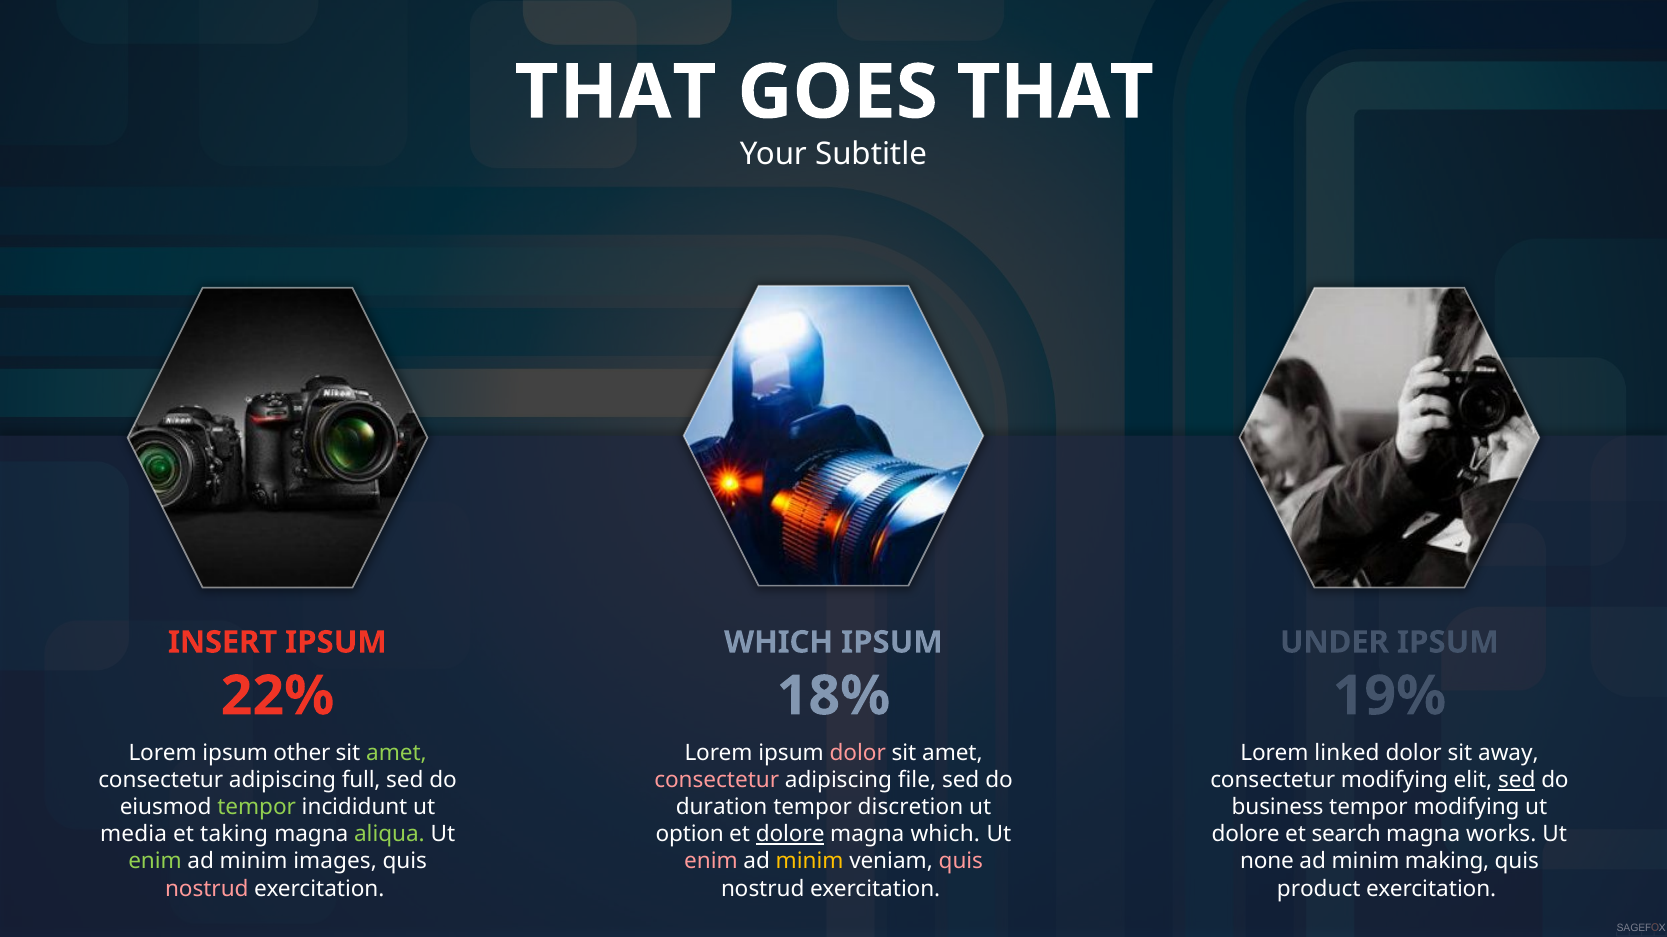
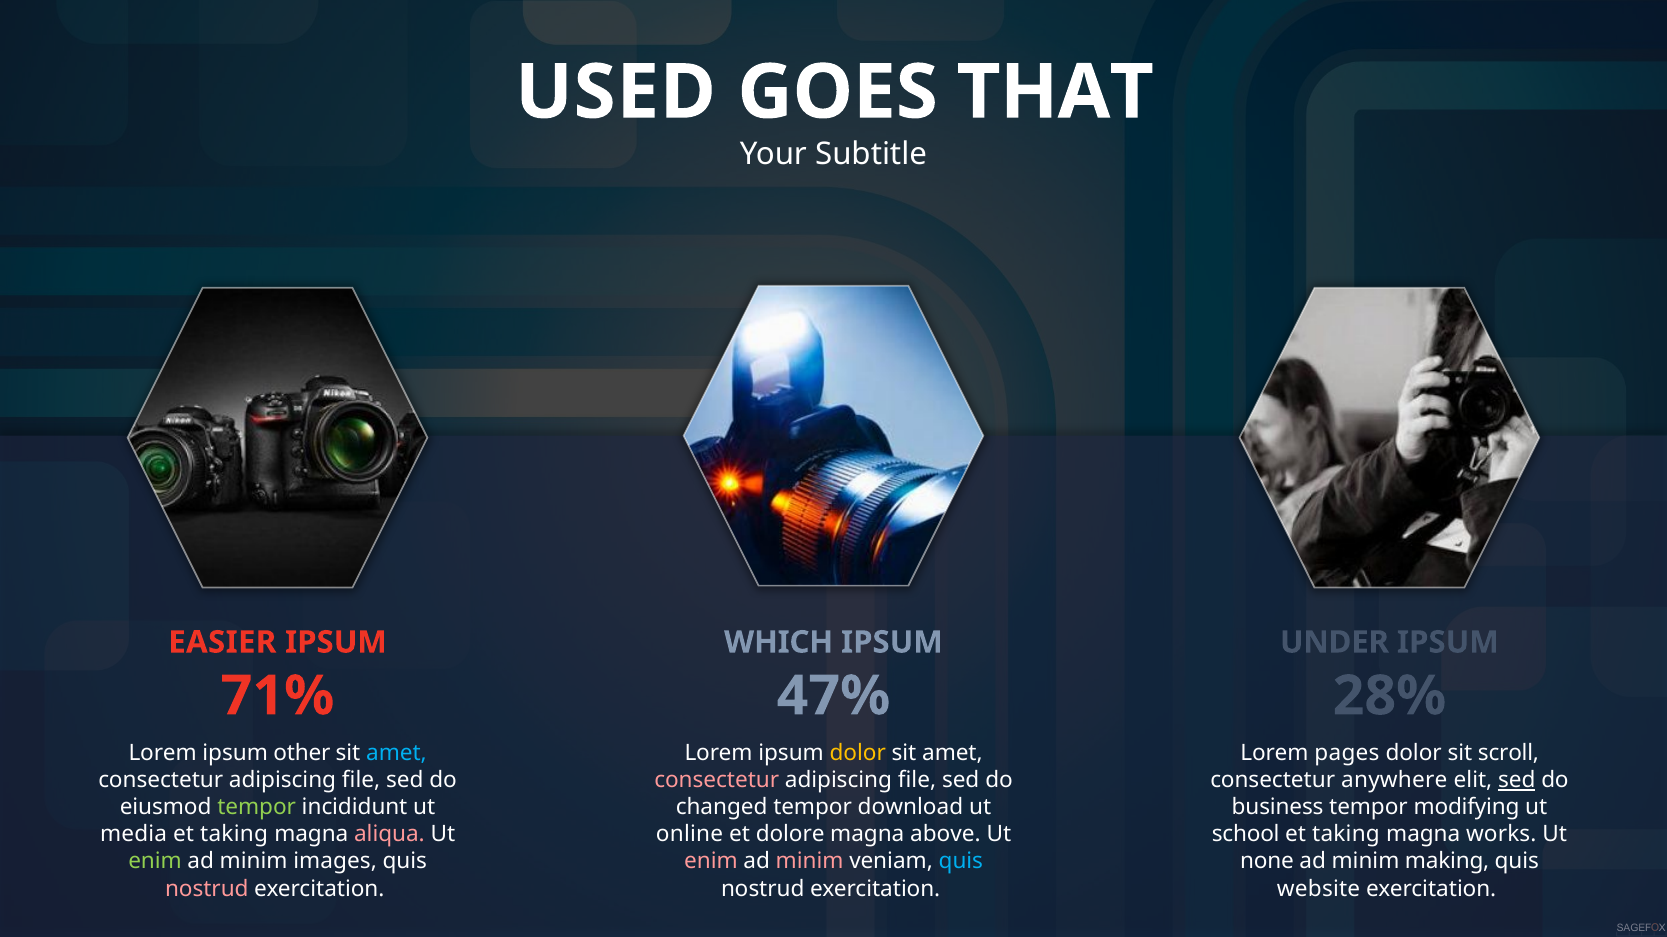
THAT at (615, 93): THAT -> USED
INSERT: INSERT -> EASIER
22%: 22% -> 71%
18%: 18% -> 47%
19%: 19% -> 28%
amet at (396, 754) colour: light green -> light blue
dolor at (858, 754) colour: pink -> yellow
linked: linked -> pages
away: away -> scroll
full at (361, 781): full -> file
consectetur modifying: modifying -> anywhere
duration: duration -> changed
discretion: discretion -> download
aliqua colour: light green -> pink
option: option -> online
dolore at (790, 835) underline: present -> none
magna which: which -> above
dolore at (1246, 835): dolore -> school
search at (1346, 835): search -> taking
minim at (810, 862) colour: yellow -> pink
quis at (961, 862) colour: pink -> light blue
product: product -> website
